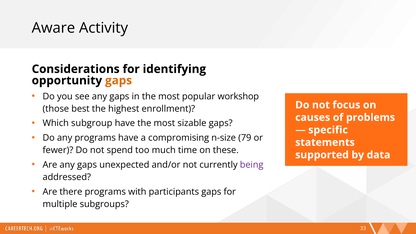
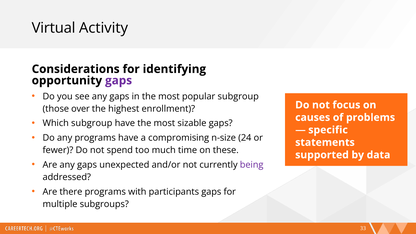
Aware: Aware -> Virtual
gaps at (119, 80) colour: orange -> purple
popular workshop: workshop -> subgroup
best: best -> over
79: 79 -> 24
